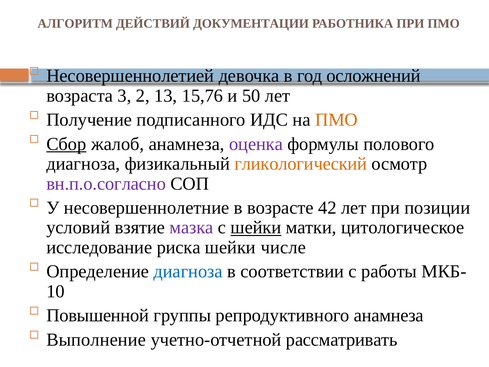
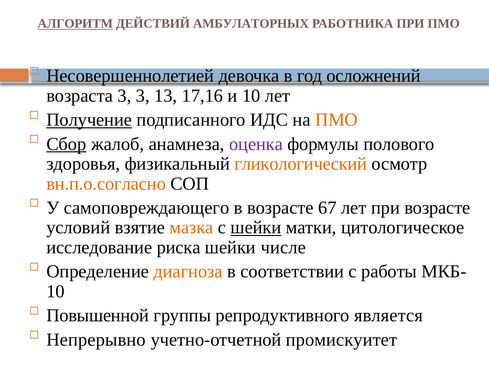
АЛГОРИТМ underline: none -> present
ДОКУМЕНТАЦИИ: ДОКУМЕНТАЦИИ -> АМБУЛАТОРНЫХ
3 2: 2 -> 3
15,76: 15,76 -> 17,16
и 50: 50 -> 10
Получение underline: none -> present
диагноза at (83, 164): диагноза -> здоровья
вн.п.о.согласно colour: purple -> orange
несовершеннолетние: несовершеннолетние -> самоповреждающего
42: 42 -> 67
при позиции: позиции -> возрасте
мазка colour: purple -> orange
диагноза at (188, 271) colour: blue -> orange
репродуктивного анамнеза: анамнеза -> является
Выполнение: Выполнение -> Непрерывно
рассматривать: рассматривать -> промискуитет
